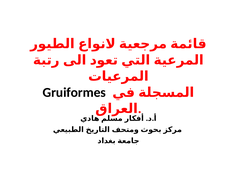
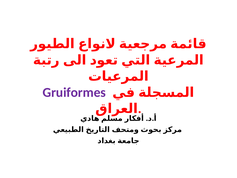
Gruiformes colour: black -> purple
